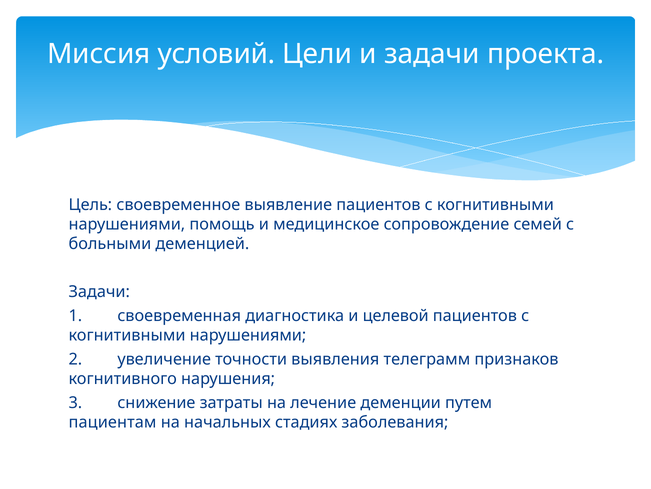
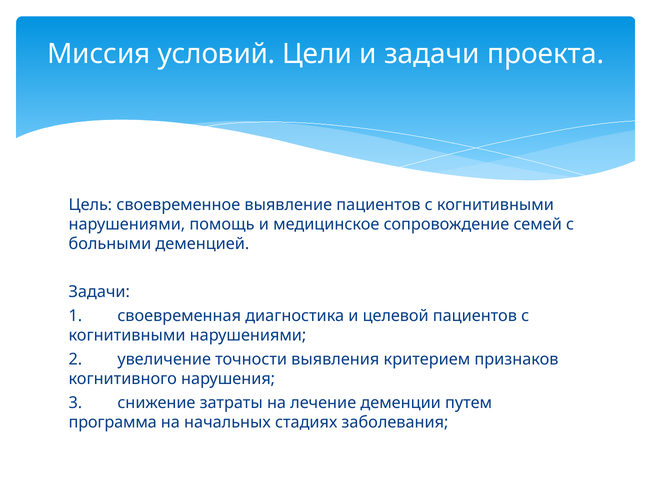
телеграмм: телеграмм -> критерием
пациентам: пациентам -> программа
